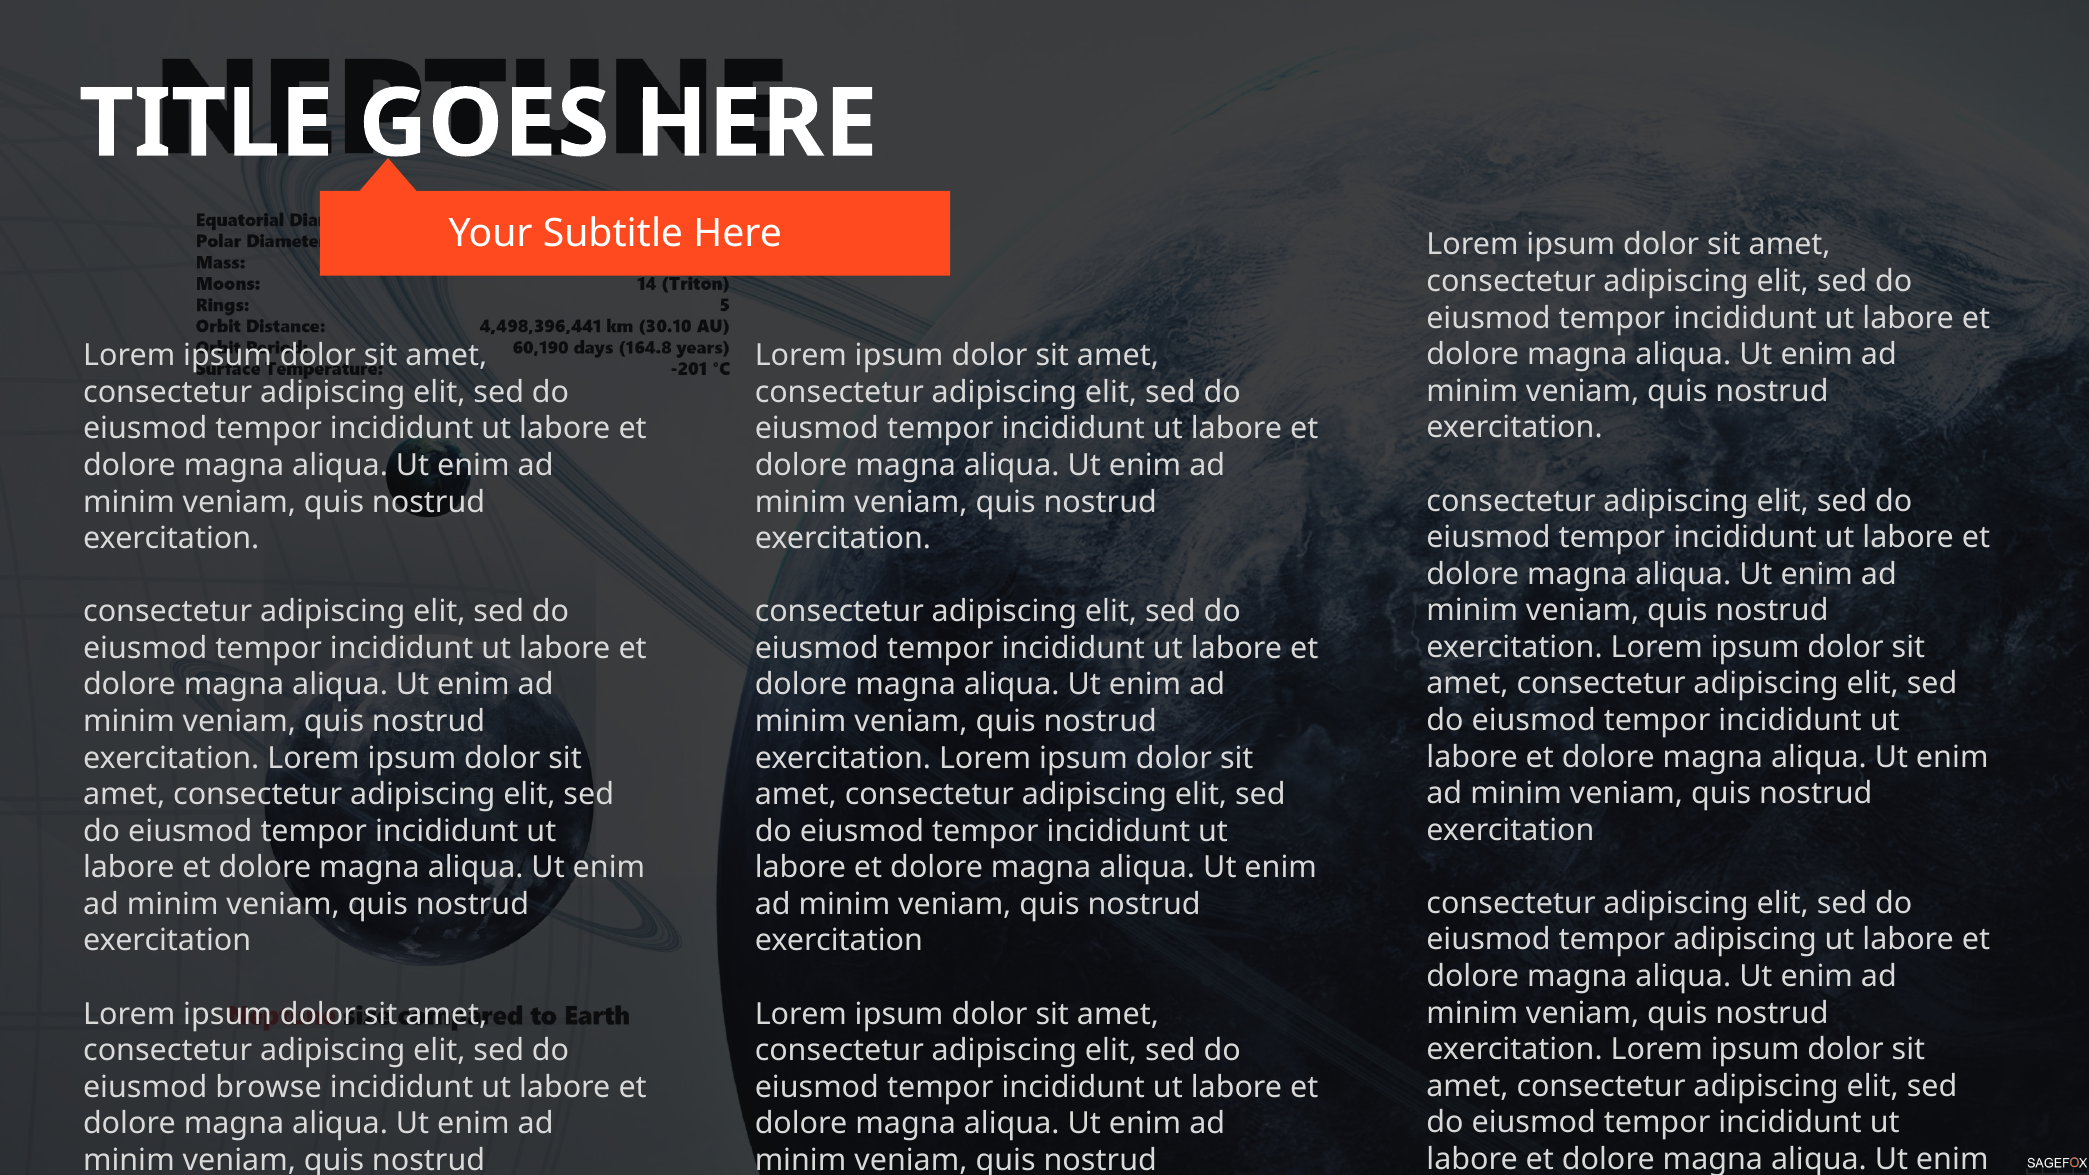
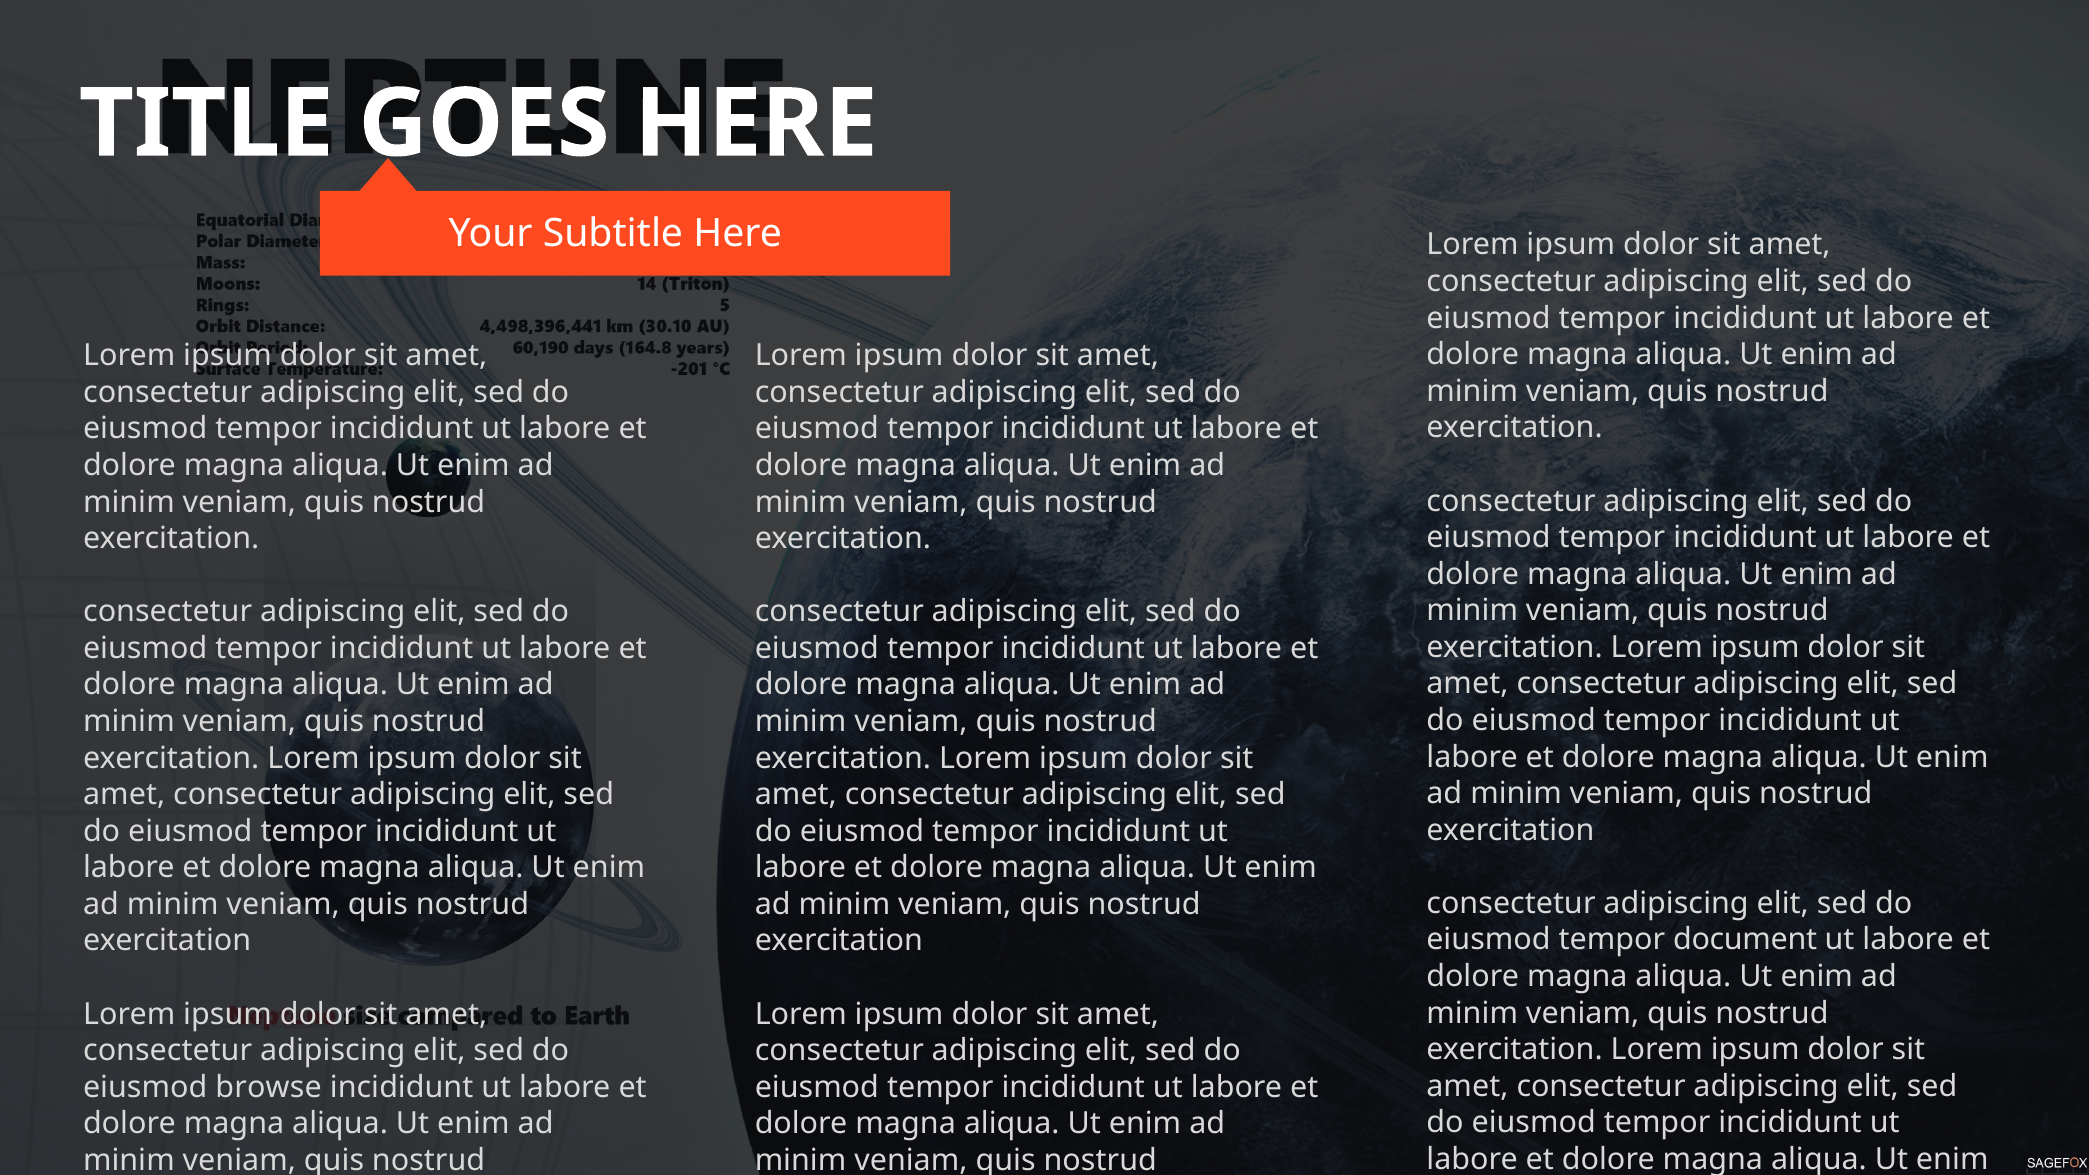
tempor adipiscing: adipiscing -> document
